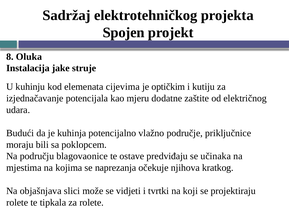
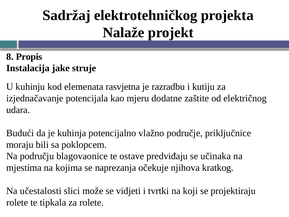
Spojen: Spojen -> Nalaže
Oluka: Oluka -> Propis
cijevima: cijevima -> rasvjetna
optičkim: optičkim -> razradbu
objašnjava: objašnjava -> učestalosti
